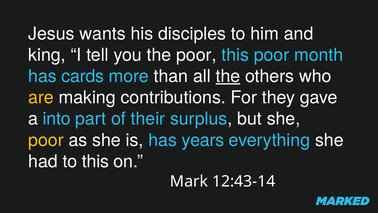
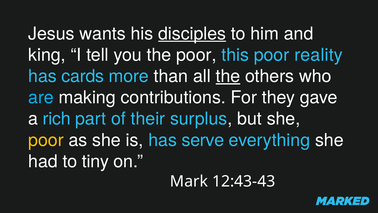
disciples underline: none -> present
month: month -> reality
are colour: yellow -> light blue
into: into -> rich
years: years -> serve
to this: this -> tiny
12:43-14: 12:43-14 -> 12:43-43
